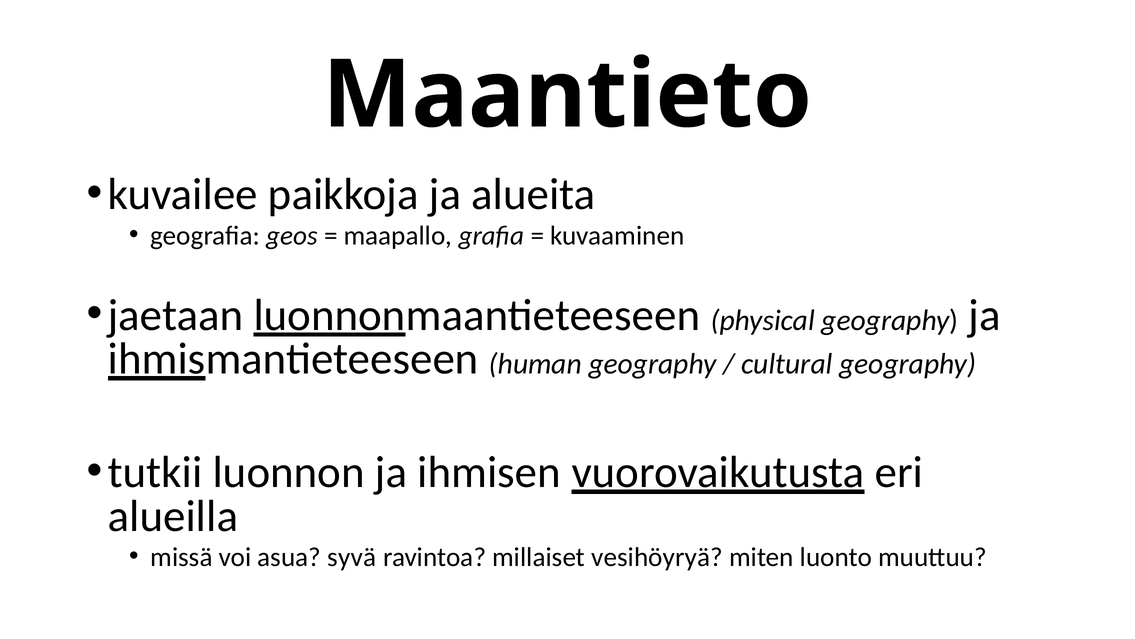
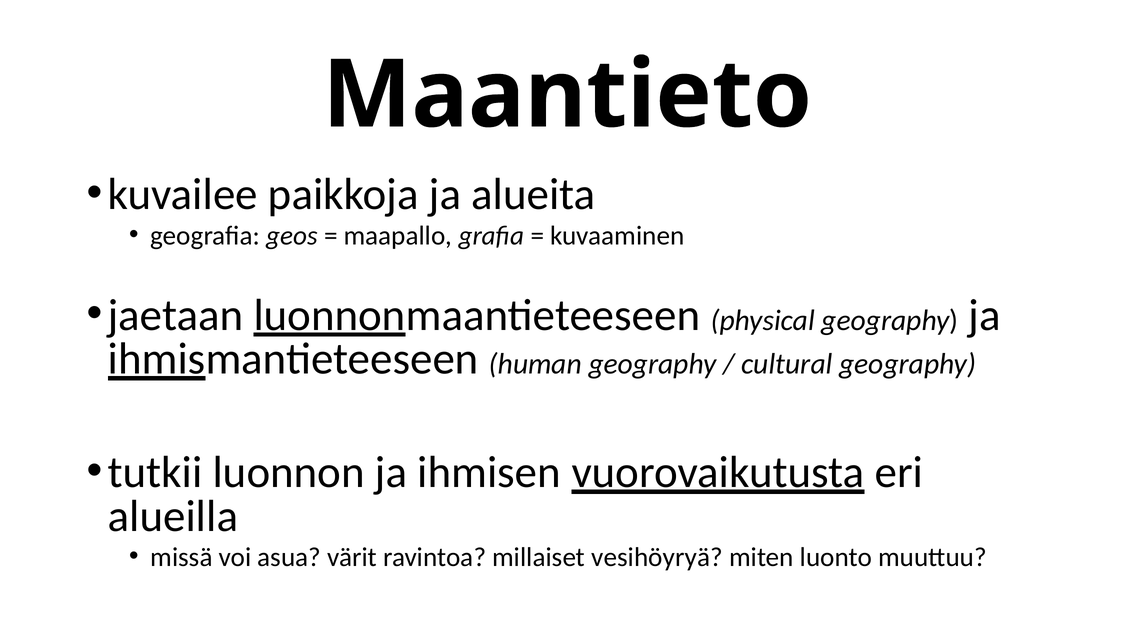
syvä: syvä -> värit
